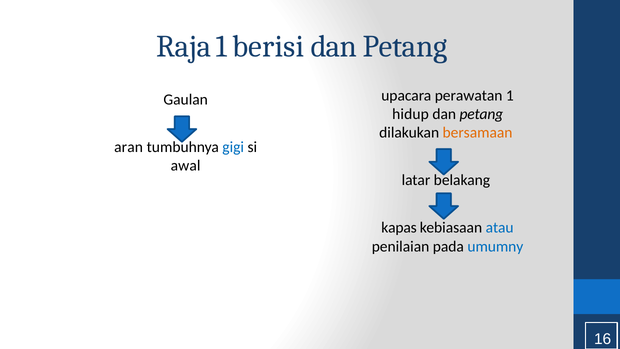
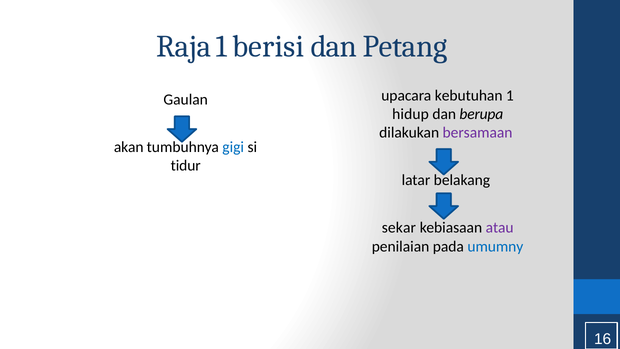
perawatan: perawatan -> kebutuhan
petang at (481, 114): petang -> berupa
bersamaan colour: orange -> purple
aran: aran -> akan
awal: awal -> tidur
kapas: kapas -> sekar
atau colour: blue -> purple
